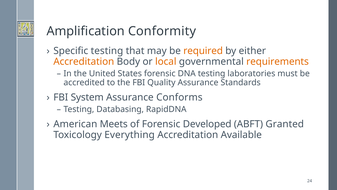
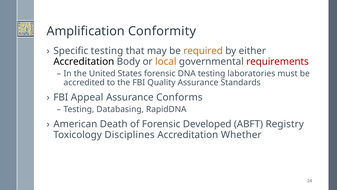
Accreditation at (84, 61) colour: orange -> black
requirements colour: orange -> red
System: System -> Appeal
Meets: Meets -> Death
Granted: Granted -> Registry
Everything: Everything -> Disciplines
Available: Available -> Whether
